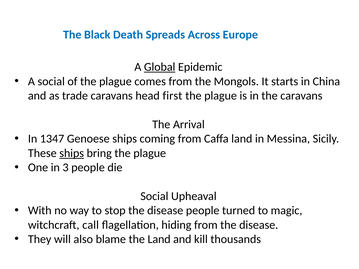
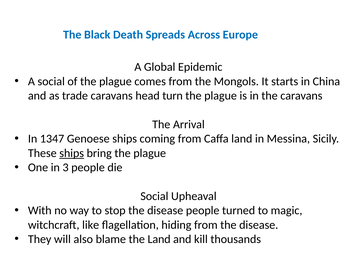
Global underline: present -> none
first: first -> turn
call: call -> like
